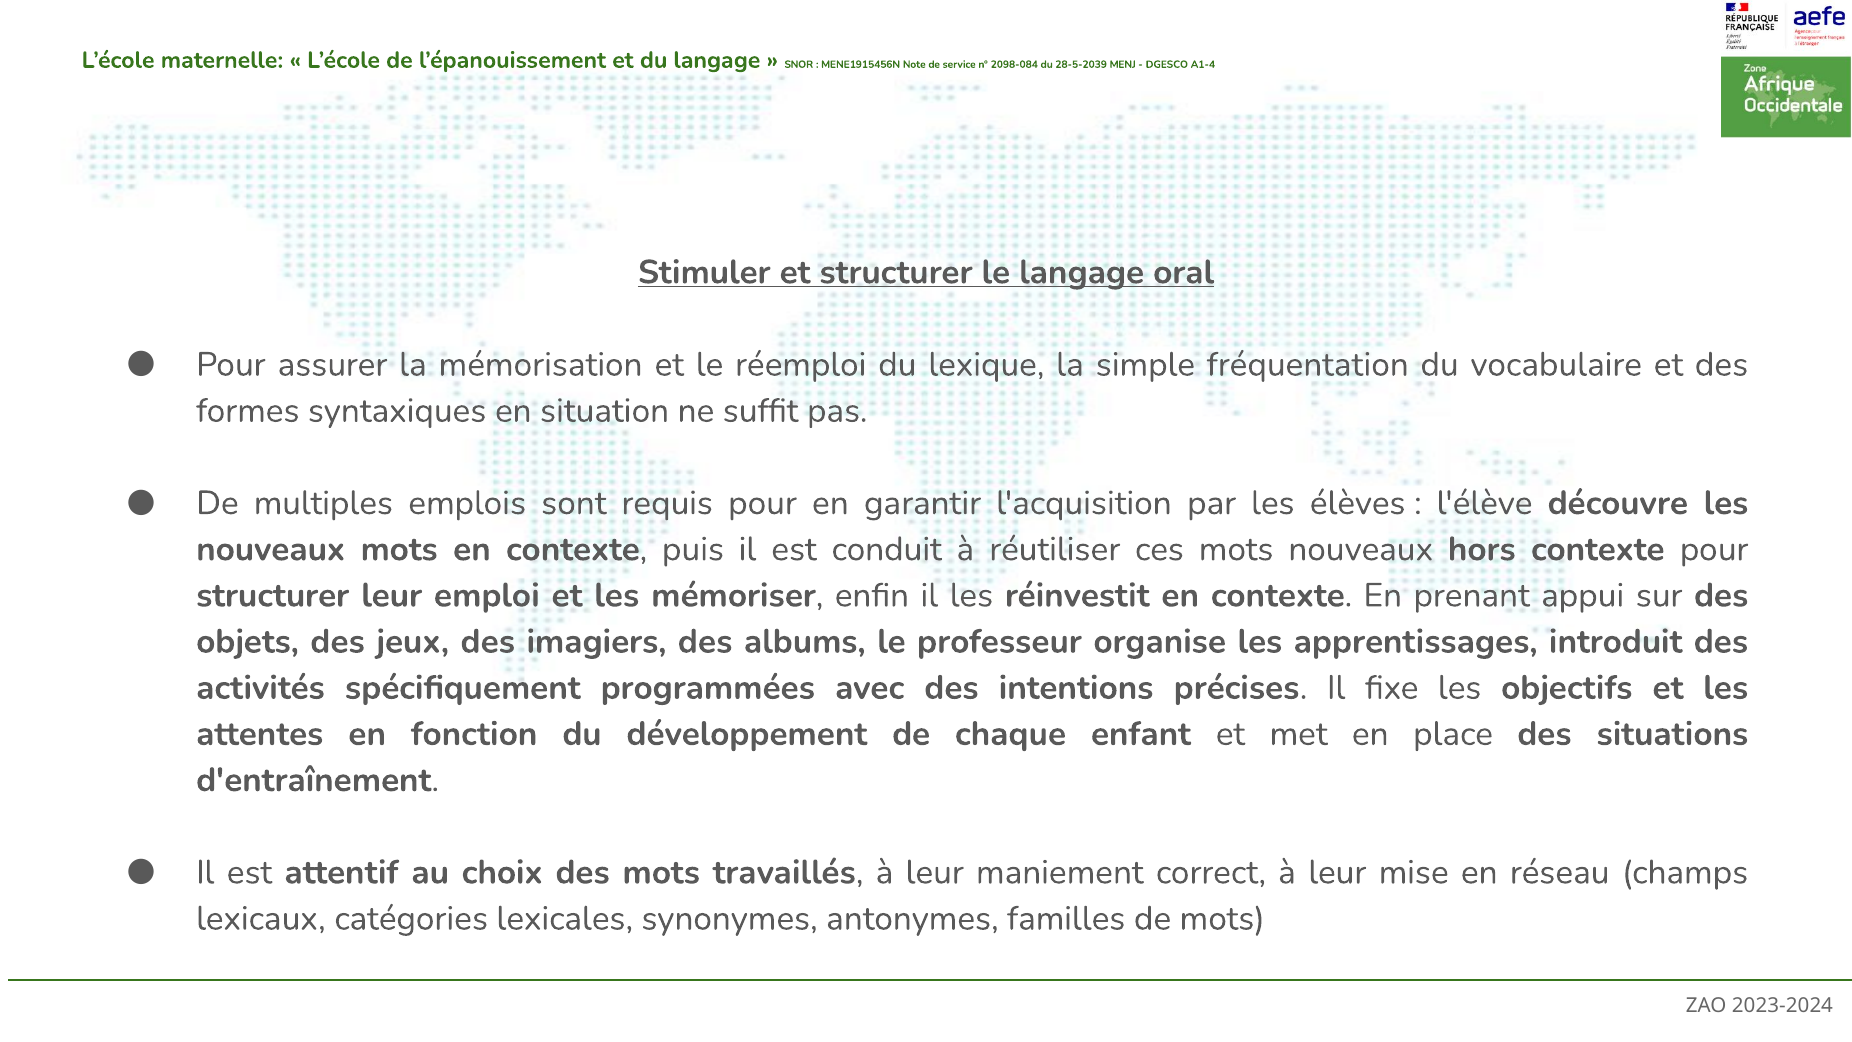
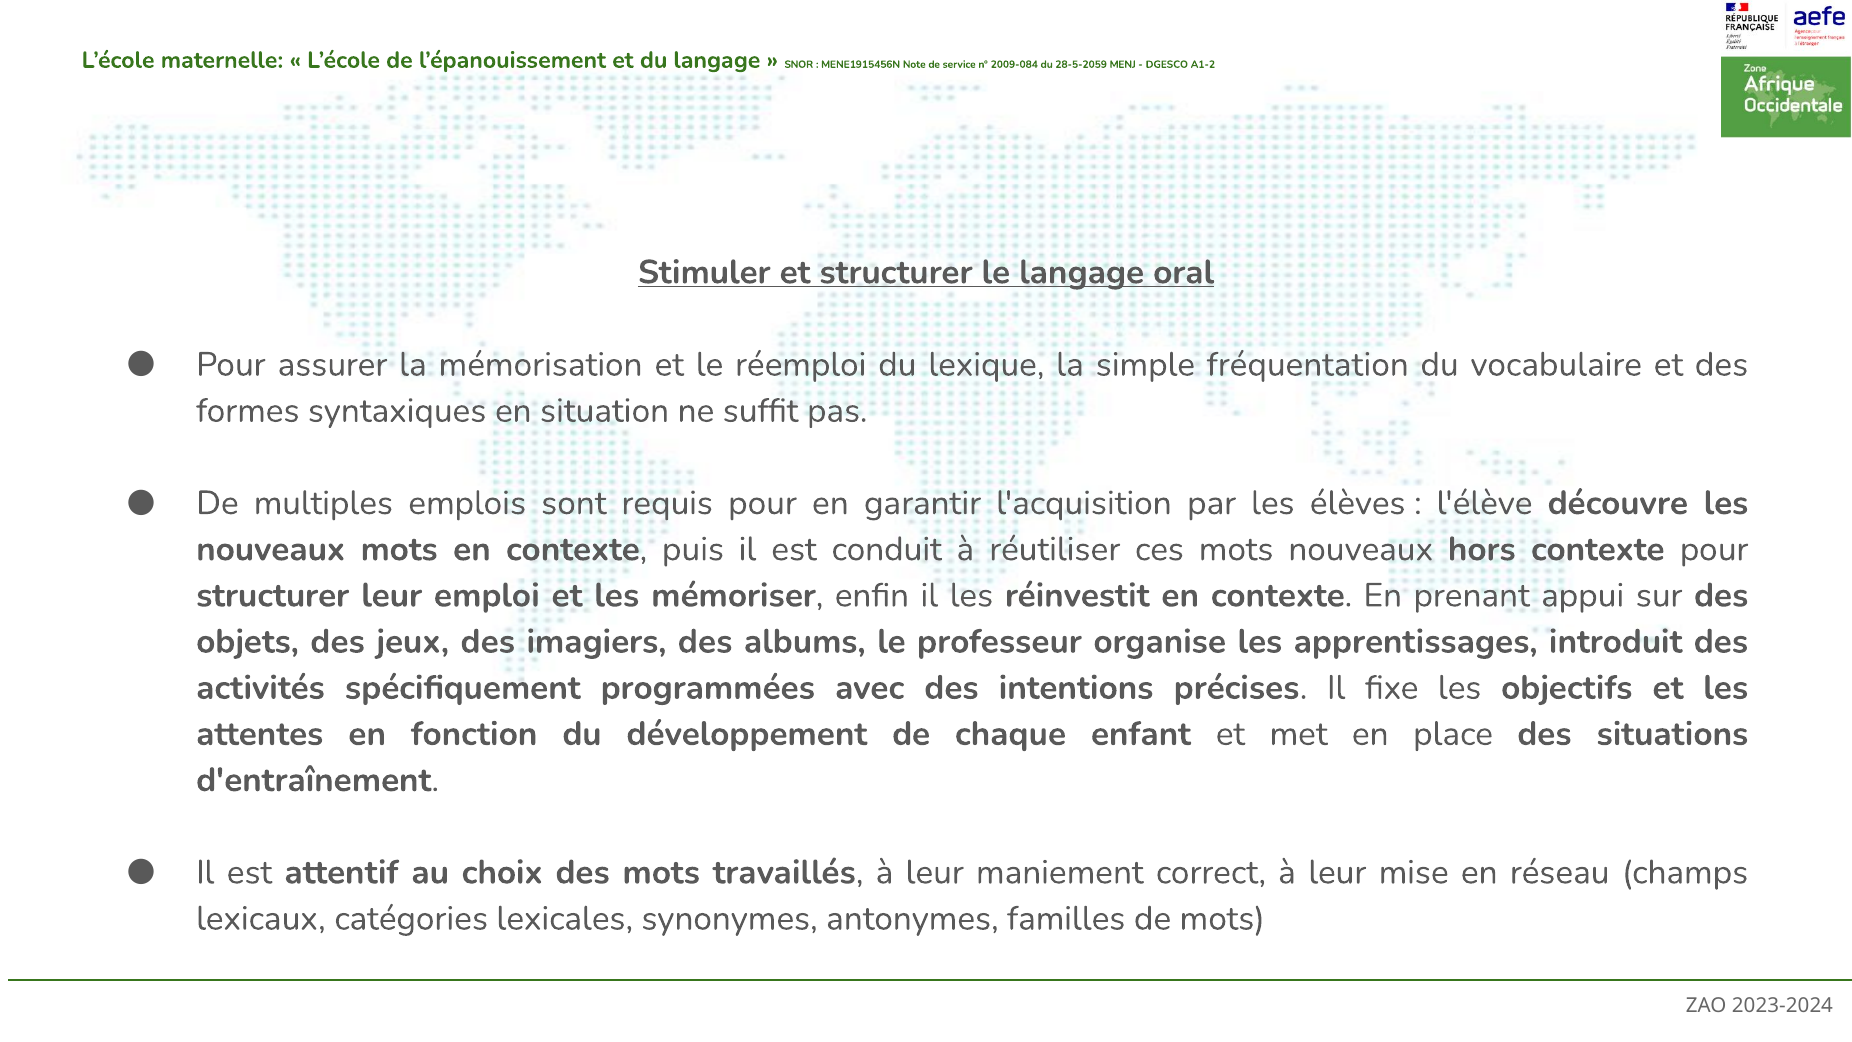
2098-084: 2098-084 -> 2009-084
28-5-2039: 28-5-2039 -> 28-5-2059
A1-4: A1-4 -> A1-2
